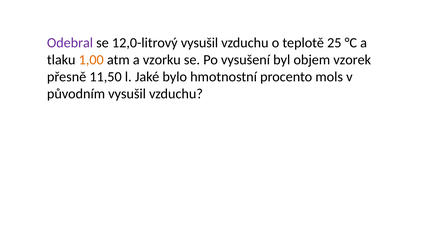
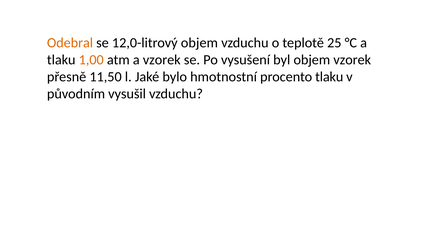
Odebral colour: purple -> orange
12,0-litrový vysušil: vysušil -> objem
a vzorku: vzorku -> vzorek
procento mols: mols -> tlaku
